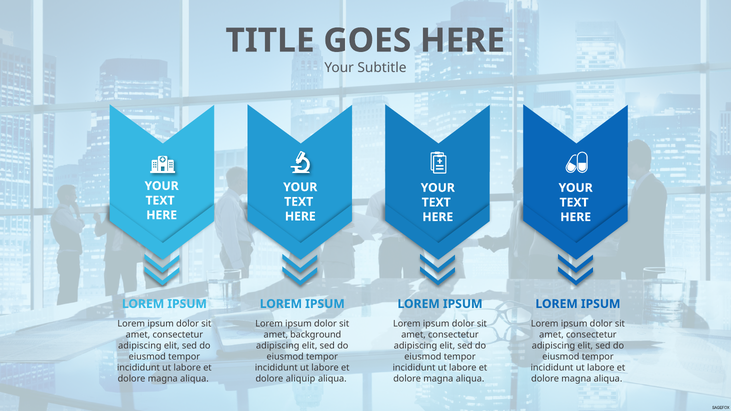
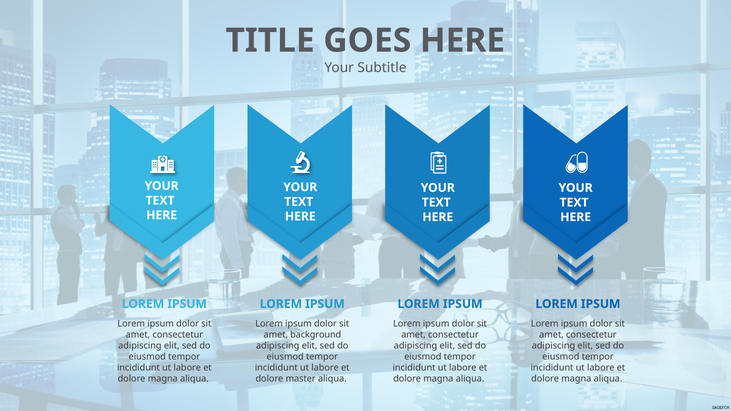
aliquip: aliquip -> master
